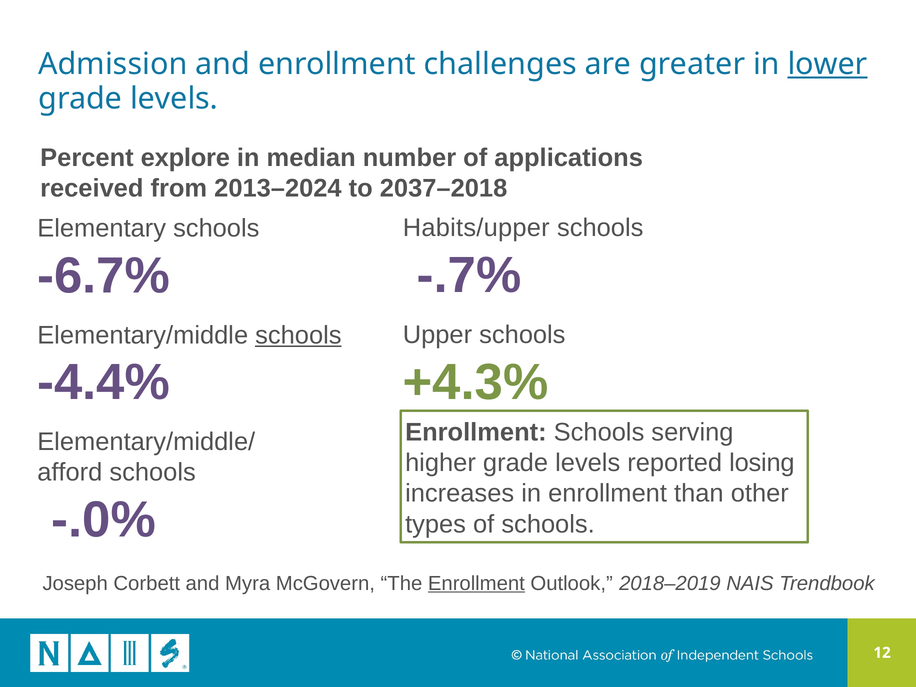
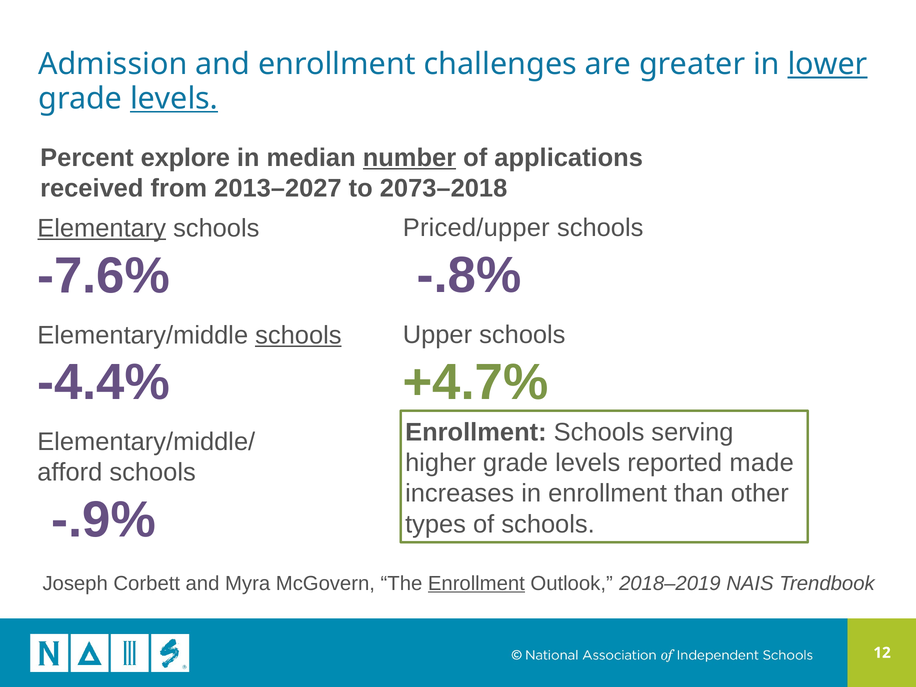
levels at (174, 99) underline: none -> present
number underline: none -> present
2013–2024: 2013–2024 -> 2013–2027
2037–2018: 2037–2018 -> 2073–2018
Habits/upper: Habits/upper -> Priced/upper
Elementary underline: none -> present
-.7%: -.7% -> -.8%
-6.7%: -6.7% -> -7.6%
+4.3%: +4.3% -> +4.7%
losing: losing -> made
-.0%: -.0% -> -.9%
